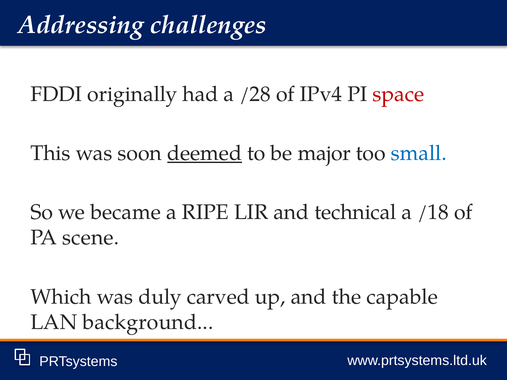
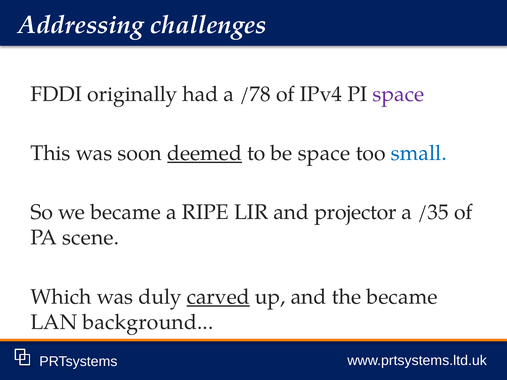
/28: /28 -> /78
space at (398, 94) colour: red -> purple
be major: major -> space
technical: technical -> projector
/18: /18 -> /35
carved underline: none -> present
the capable: capable -> became
